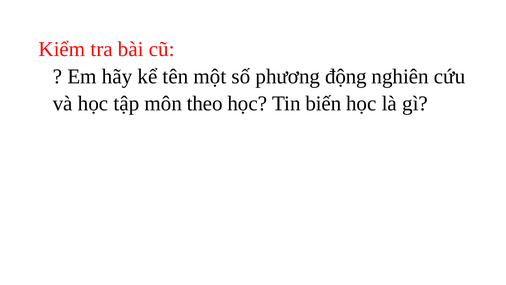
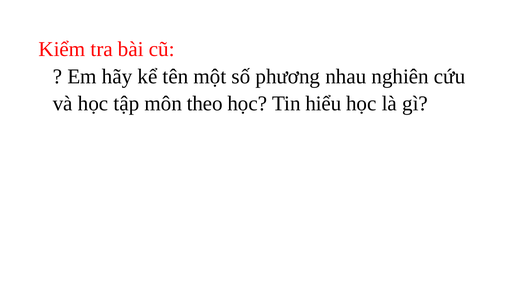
động: động -> nhau
biến: biến -> hiểu
